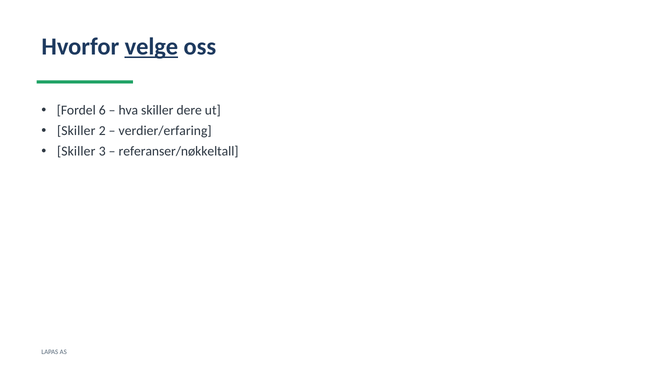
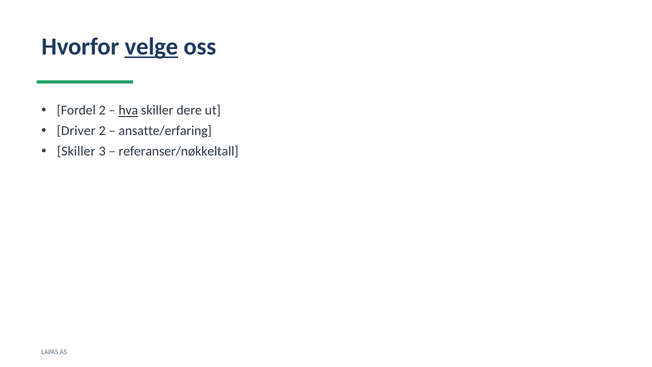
Fordel 6: 6 -> 2
hva underline: none -> present
Skiller at (76, 131): Skiller -> Driver
verdier/erfaring: verdier/erfaring -> ansatte/erfaring
